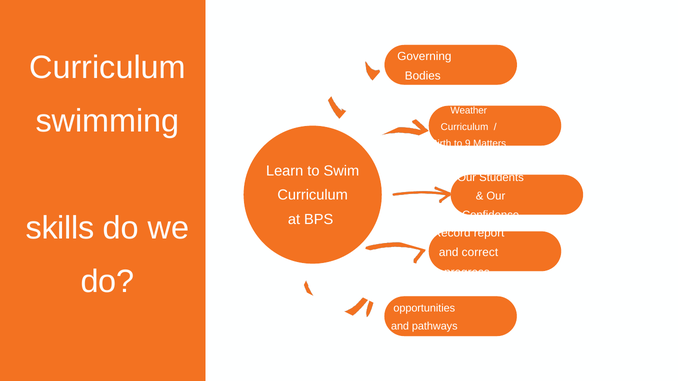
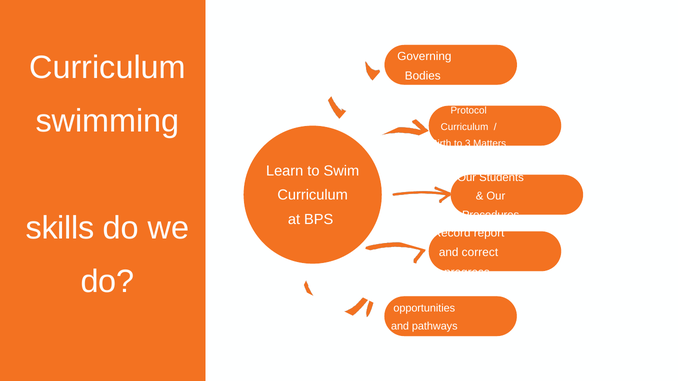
Weather: Weather -> Protocol
9: 9 -> 3
Confidence: Confidence -> Procedures
